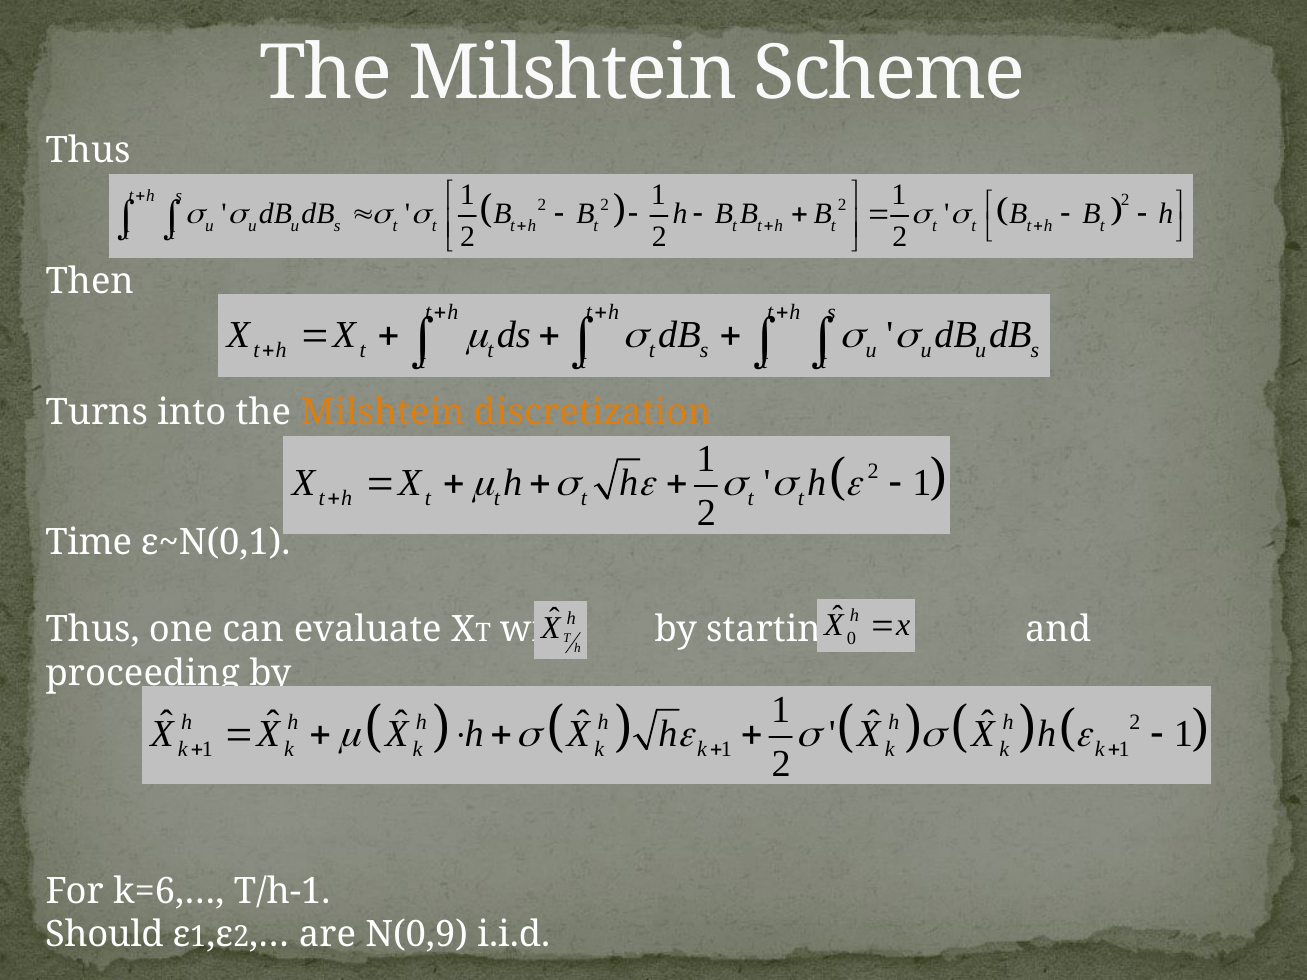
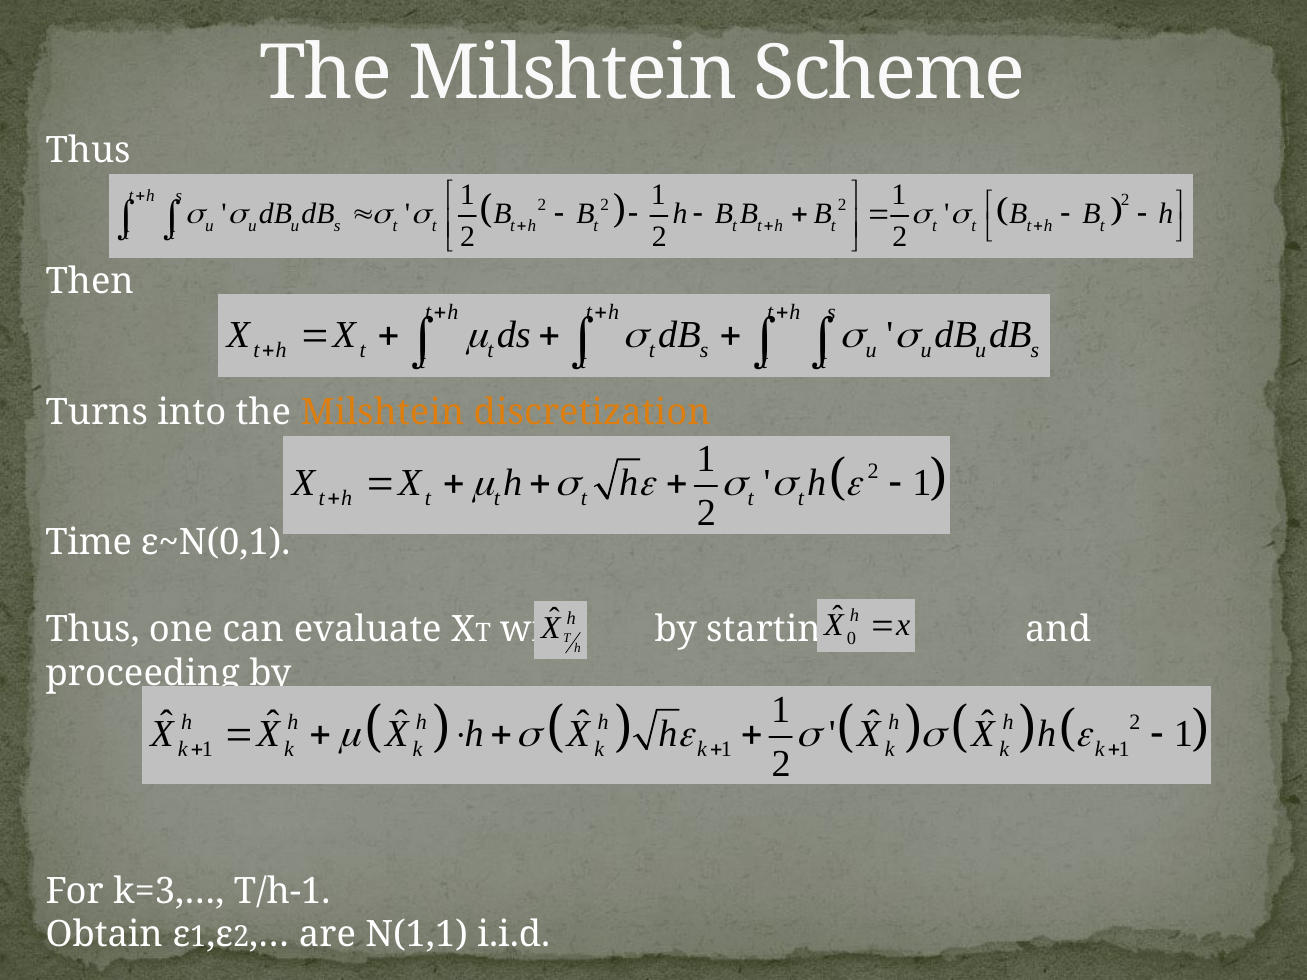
k=6,…: k=6,… -> k=3,…
Should: Should -> Obtain
N(0,9: N(0,9 -> N(1,1
